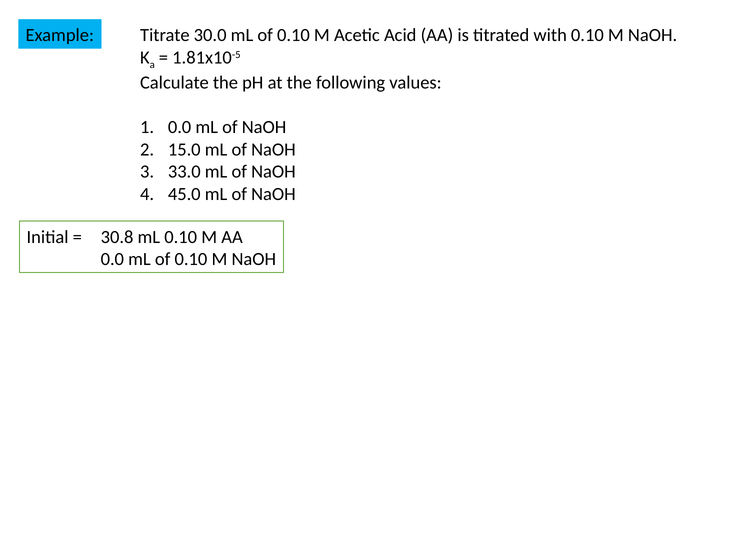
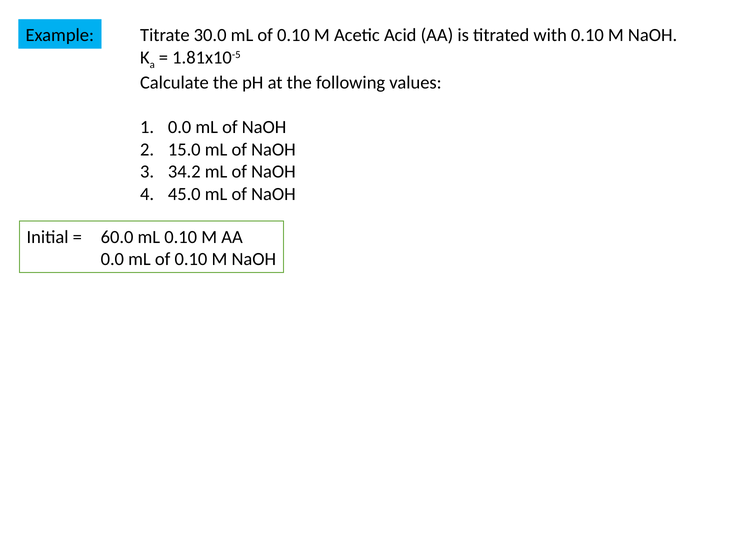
33.0: 33.0 -> 34.2
30.8: 30.8 -> 60.0
